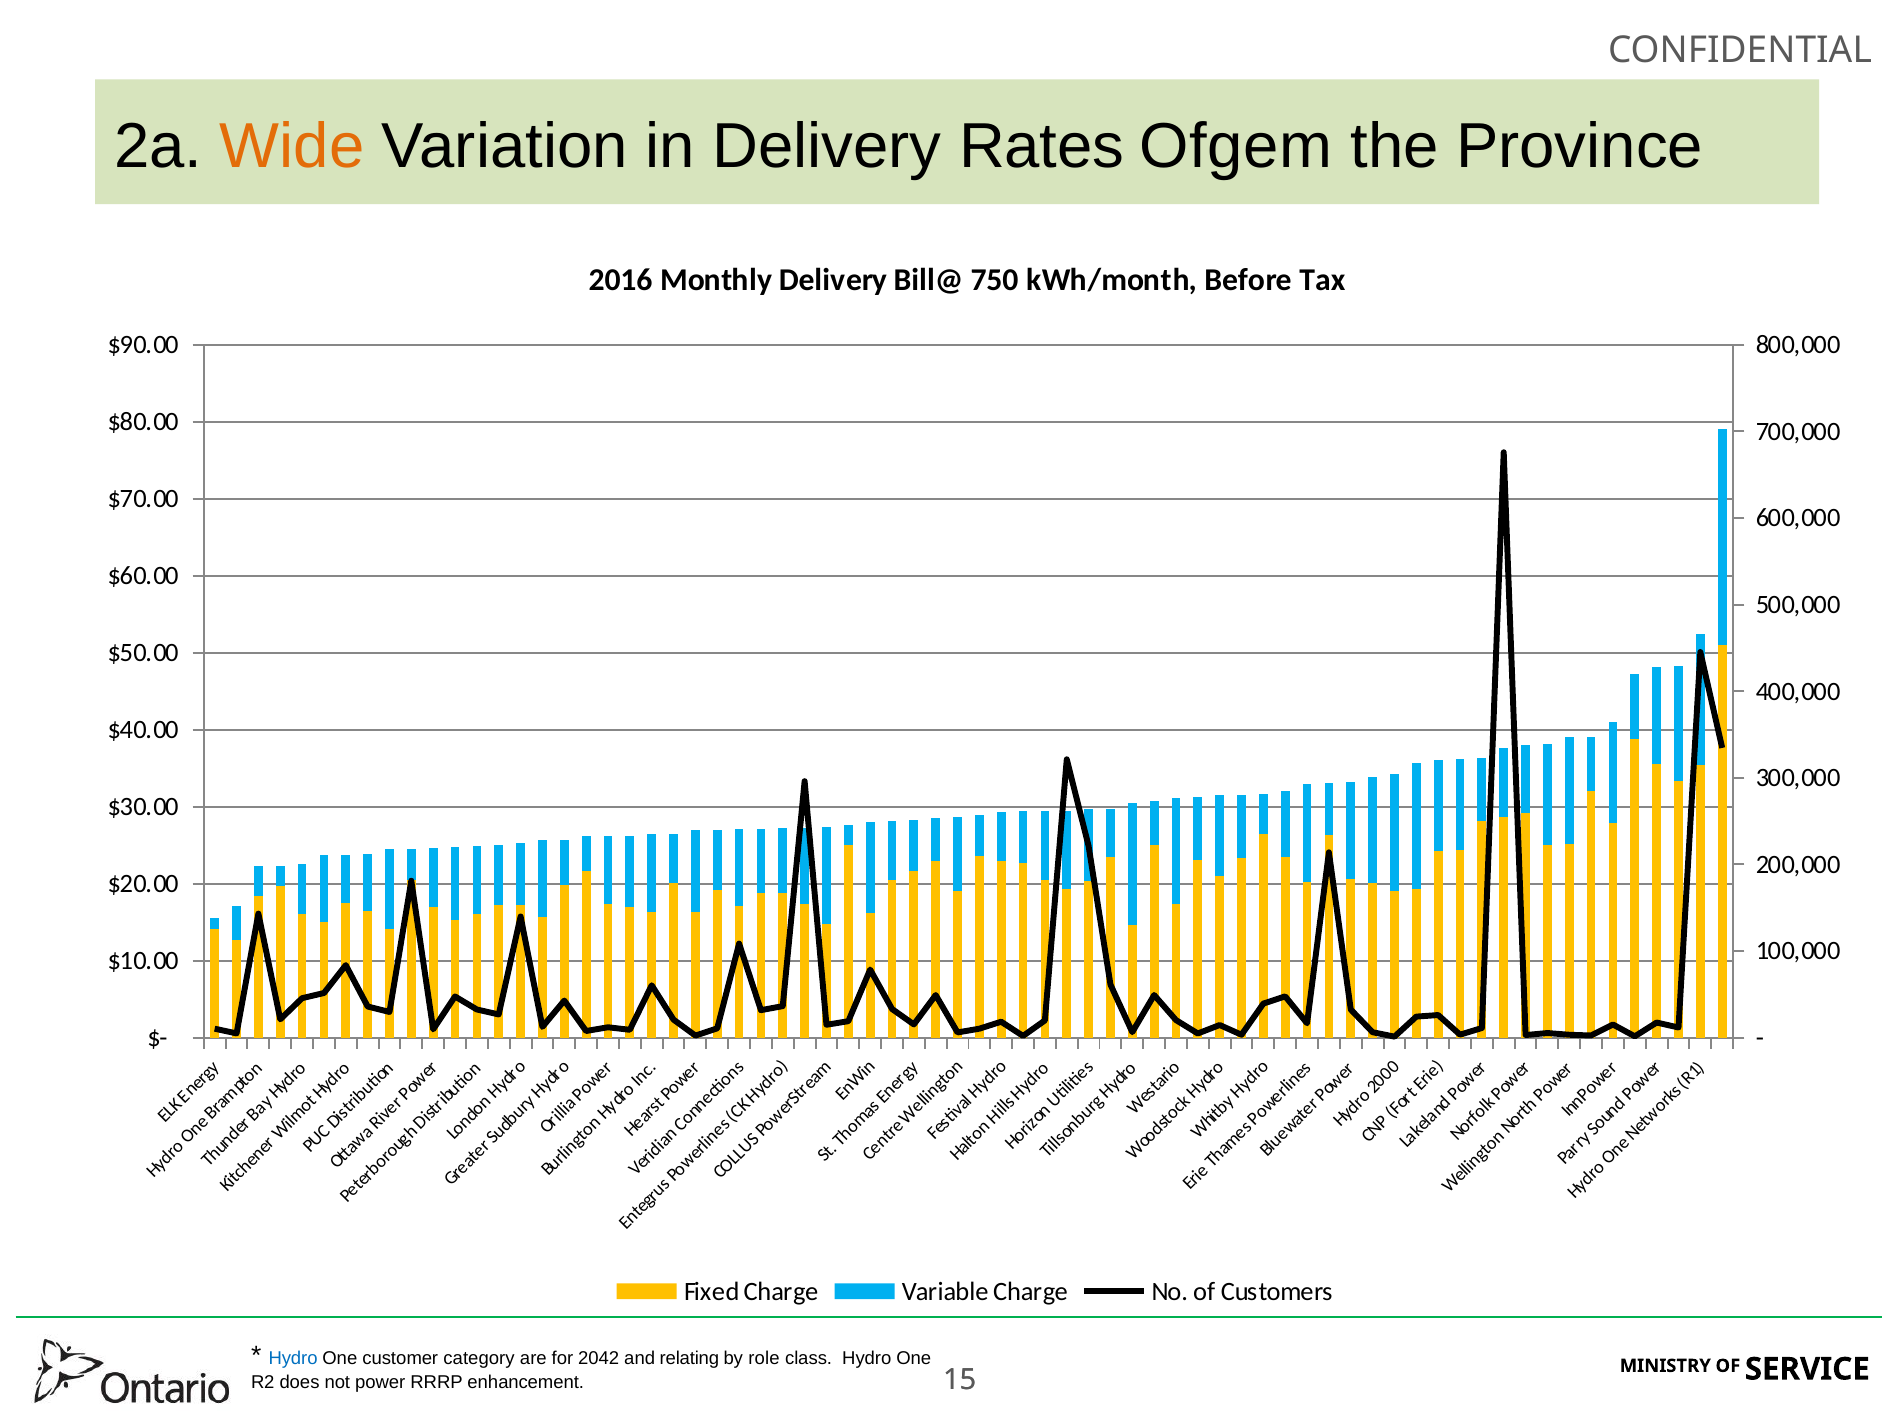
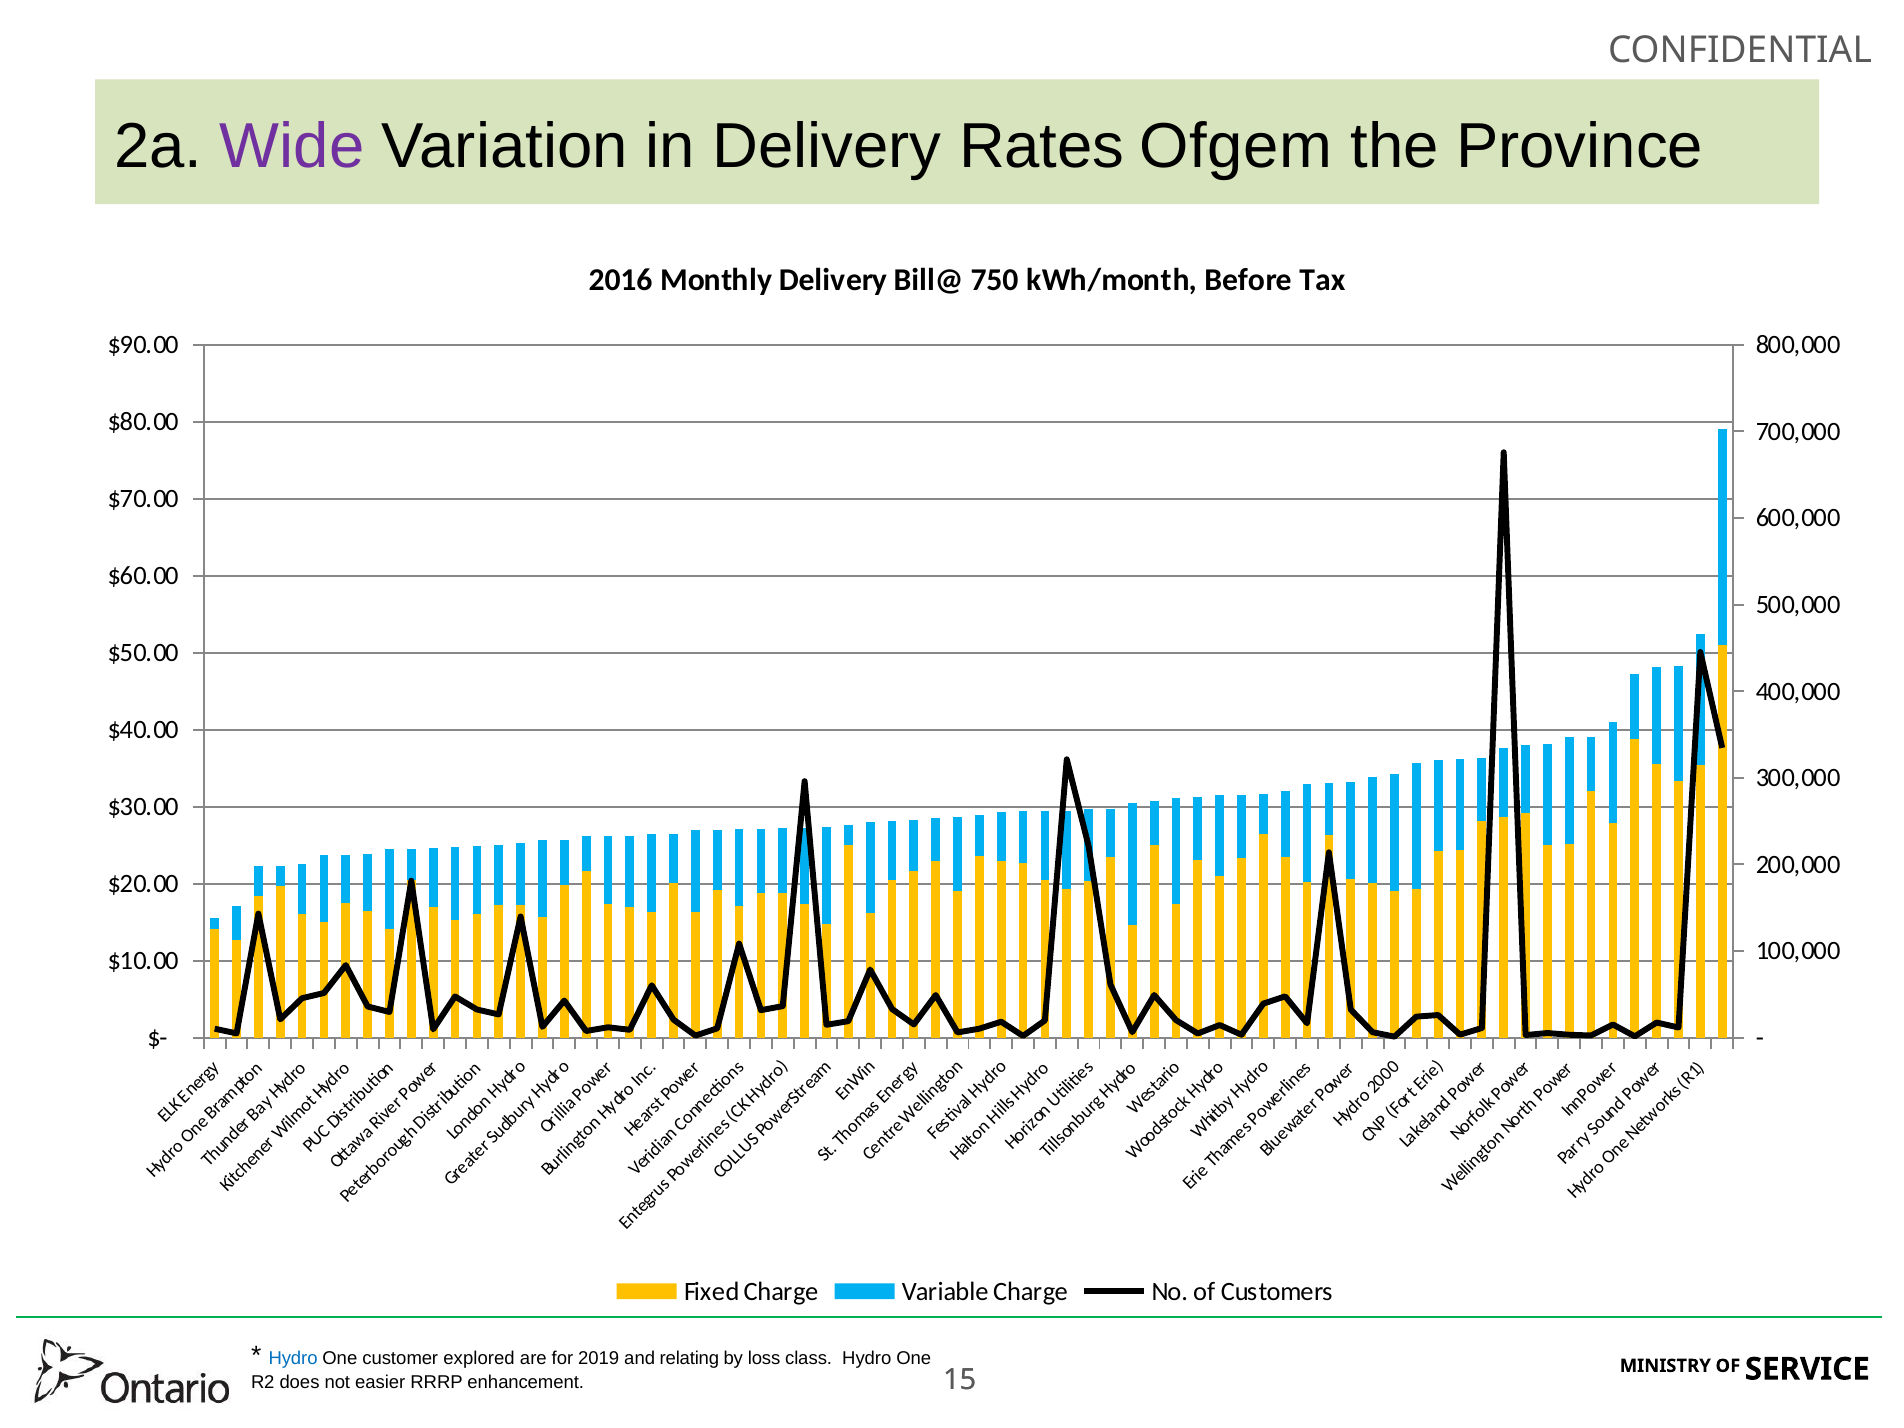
Wide colour: orange -> purple
category: category -> explored
2042: 2042 -> 2019
role: role -> loss
power: power -> easier
